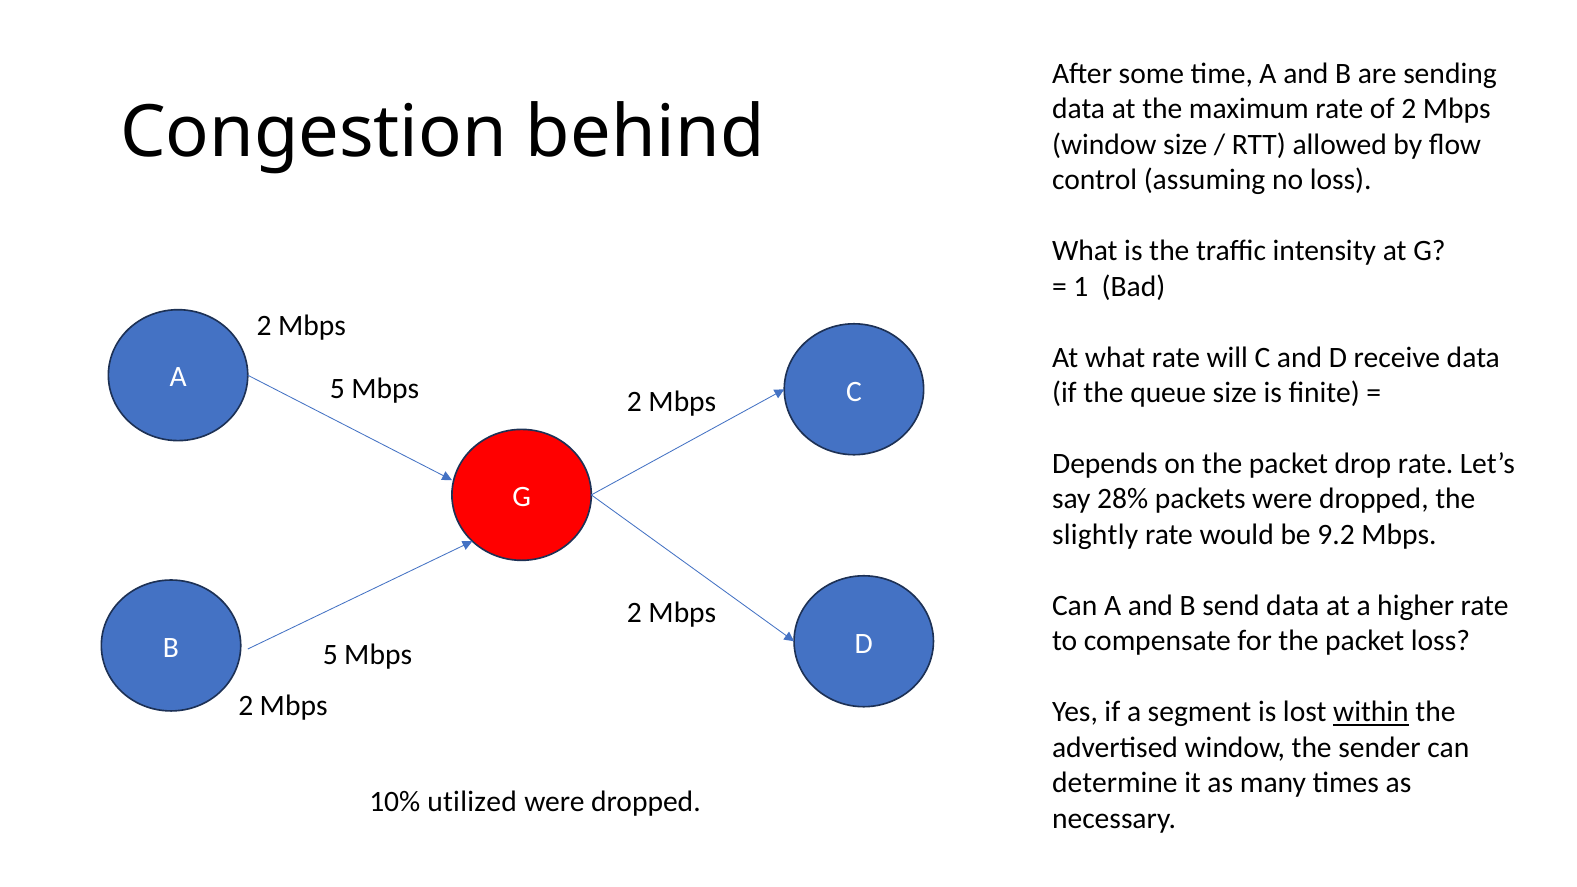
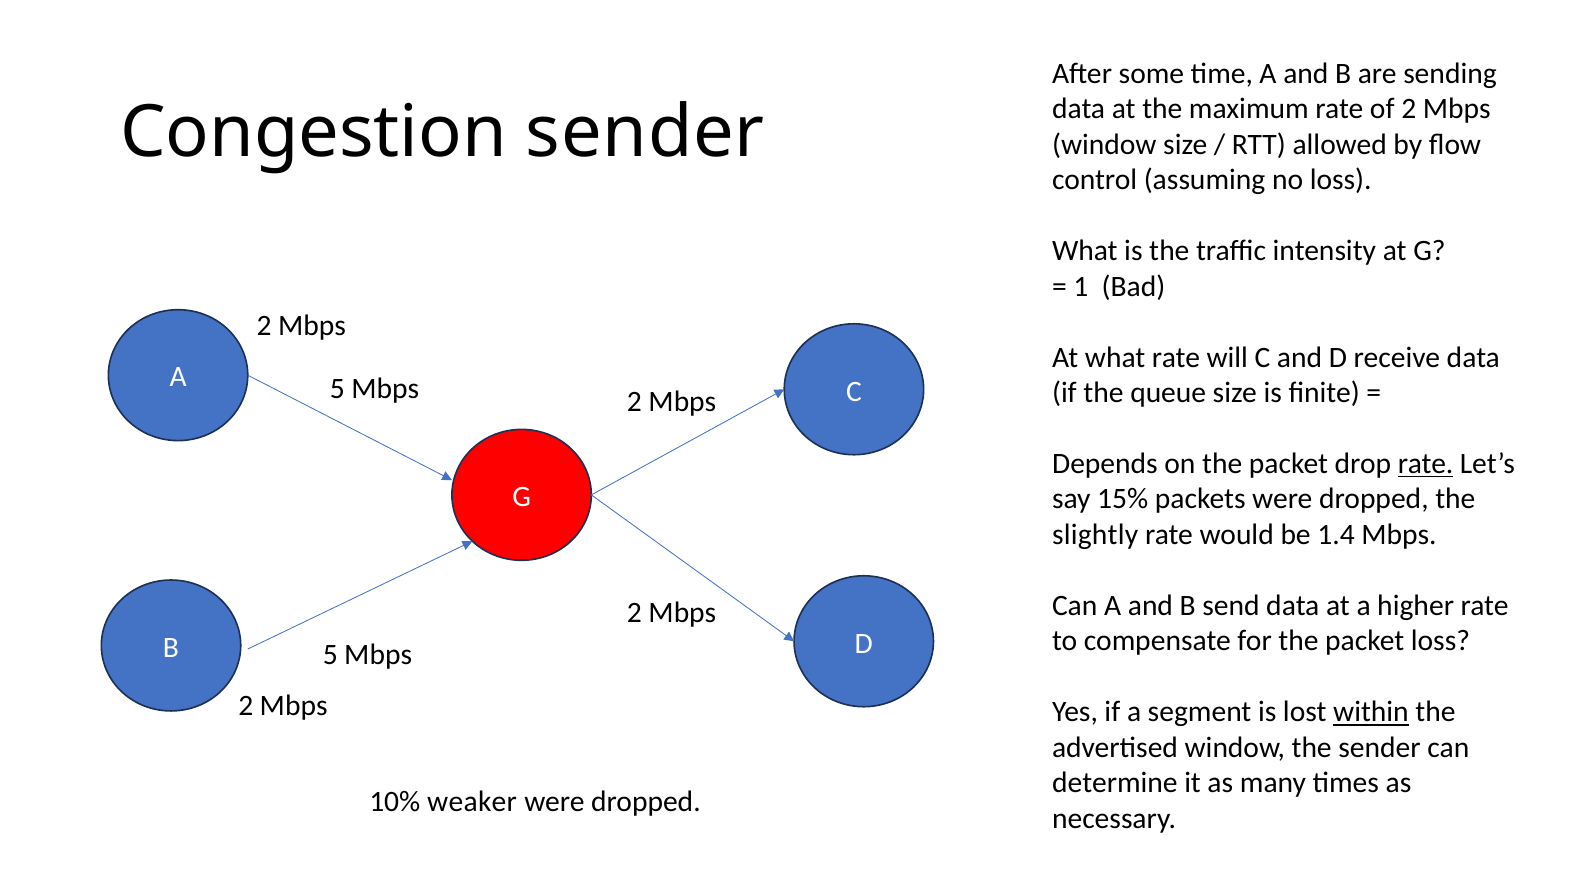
Congestion behind: behind -> sender
rate at (1426, 464) underline: none -> present
28%: 28% -> 15%
9.2: 9.2 -> 1.4
utilized: utilized -> weaker
